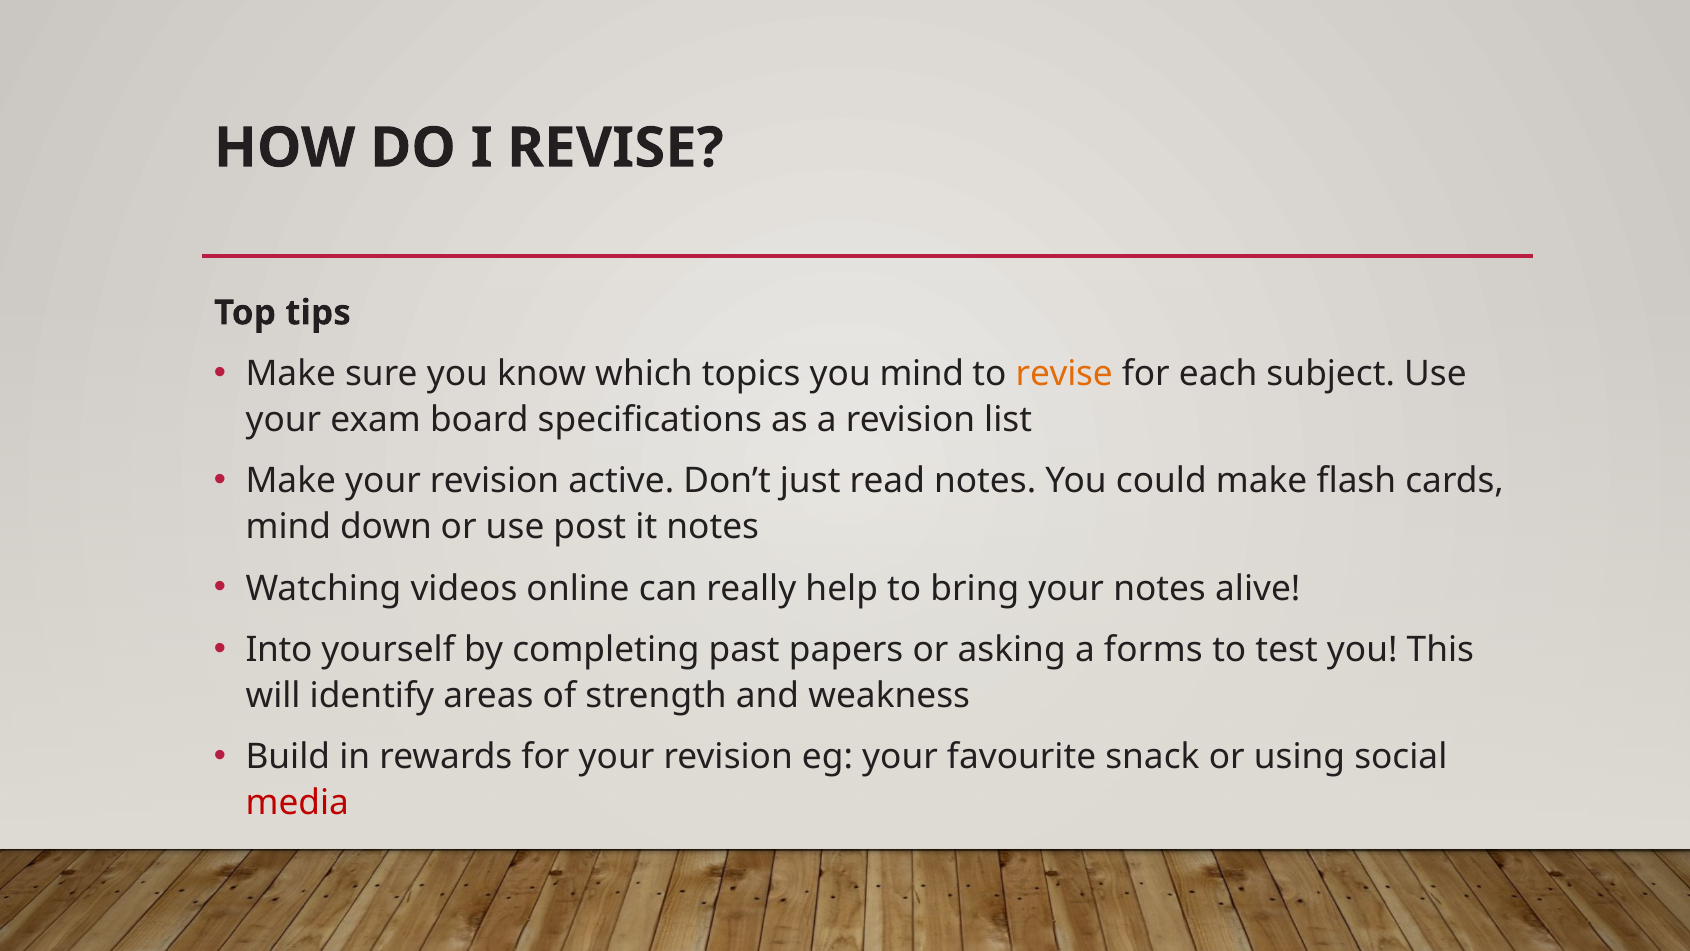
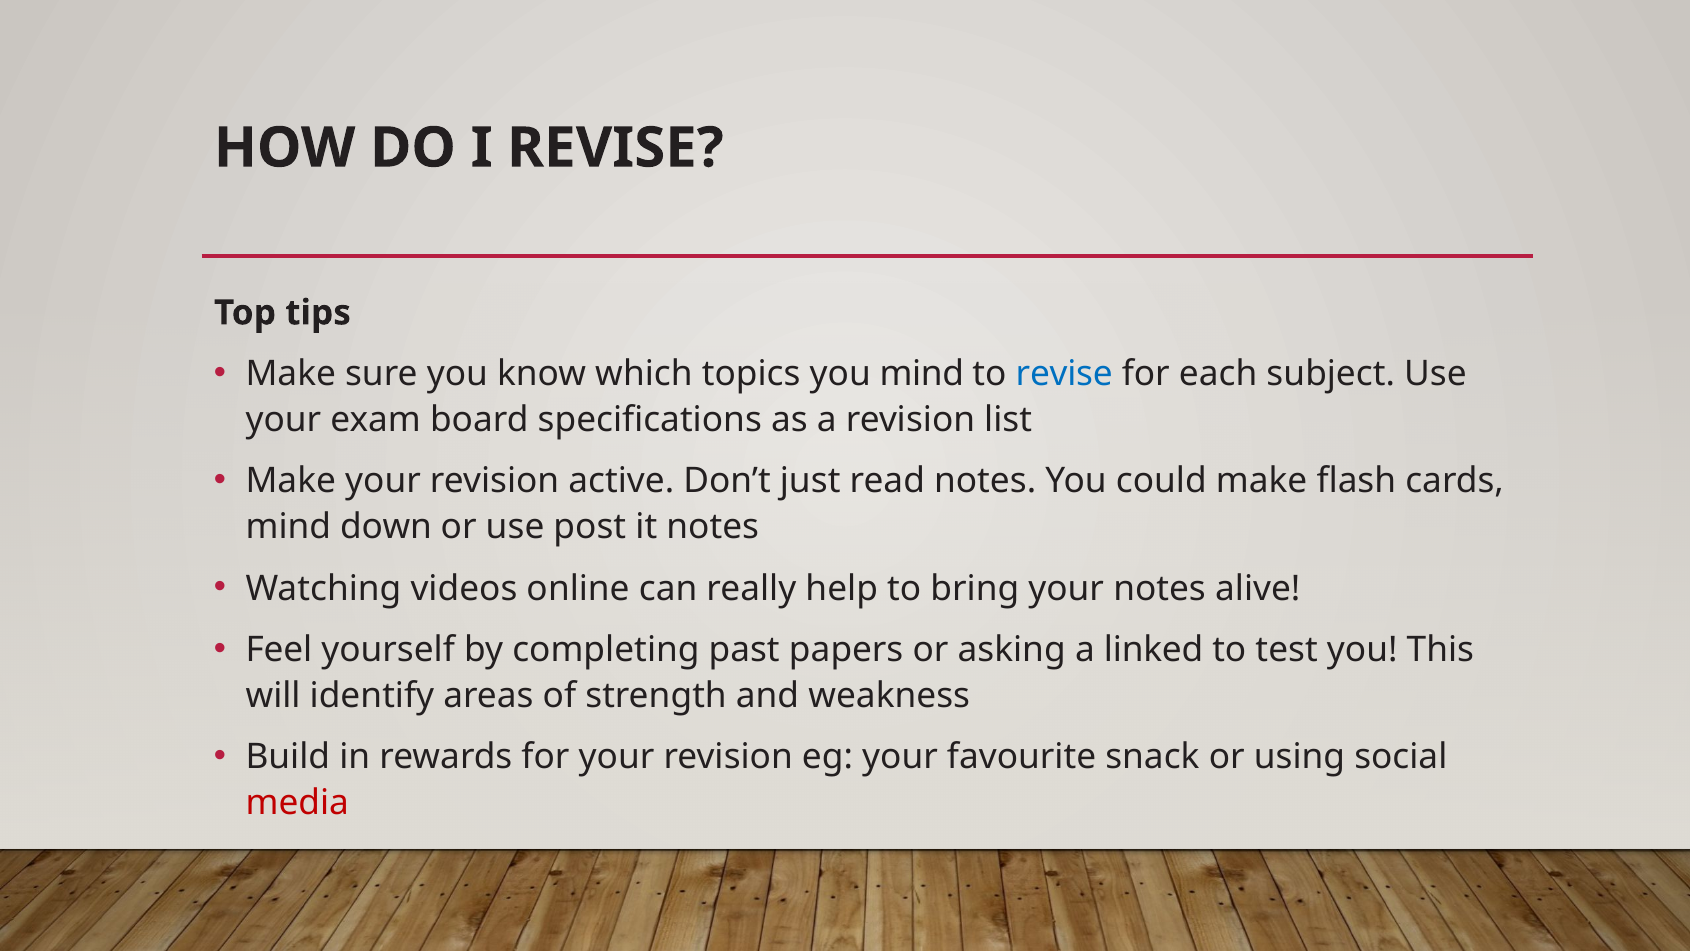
revise at (1064, 374) colour: orange -> blue
Into: Into -> Feel
forms: forms -> linked
